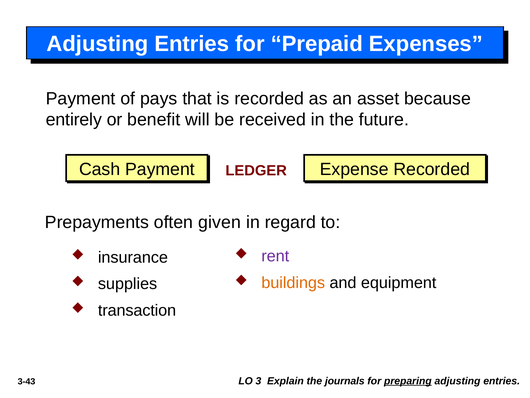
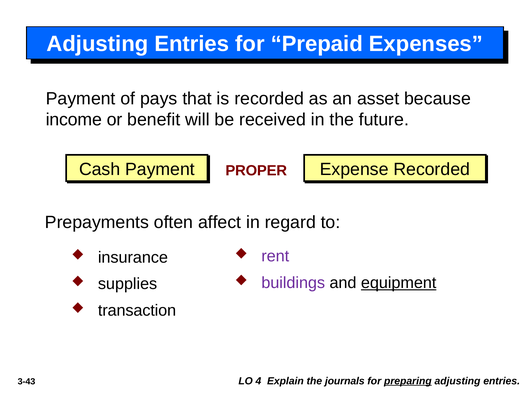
entirely: entirely -> income
LEDGER: LEDGER -> PROPER
given: given -> affect
buildings colour: orange -> purple
equipment underline: none -> present
3: 3 -> 4
